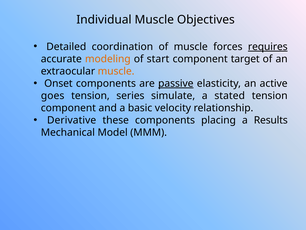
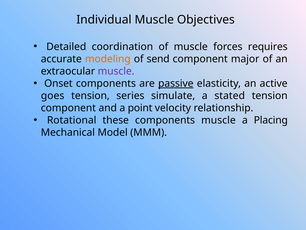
requires underline: present -> none
start: start -> send
target: target -> major
muscle at (116, 71) colour: orange -> purple
basic: basic -> point
Derivative: Derivative -> Rotational
components placing: placing -> muscle
Results: Results -> Placing
